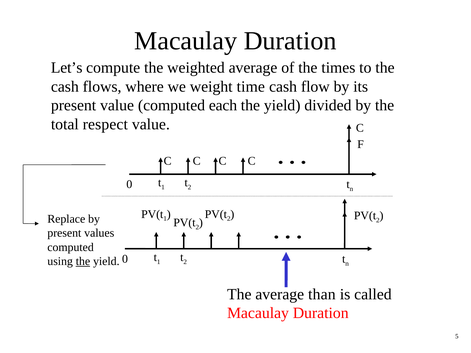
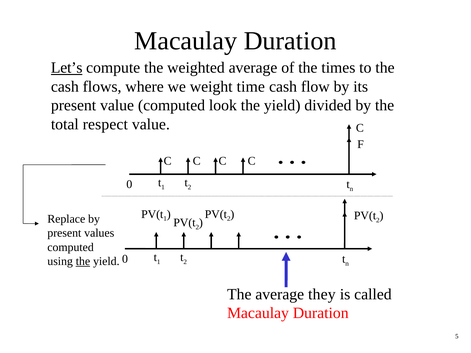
Let’s underline: none -> present
each: each -> look
than: than -> they
